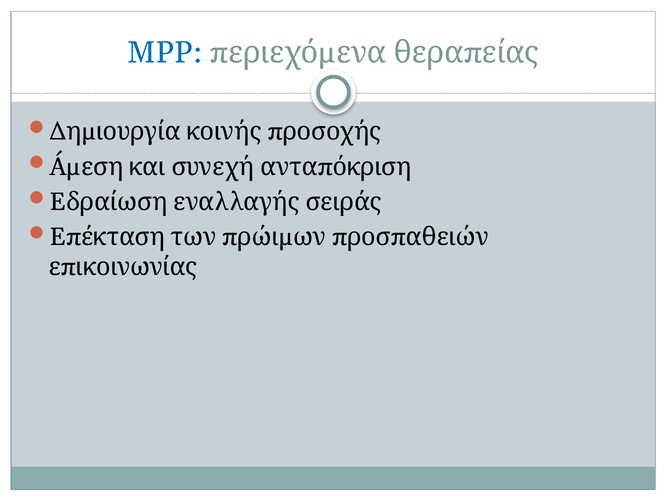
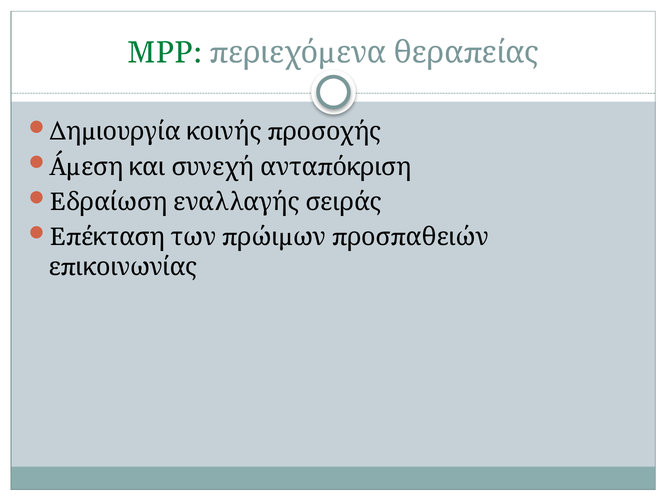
ΜΡΡ colour: blue -> green
